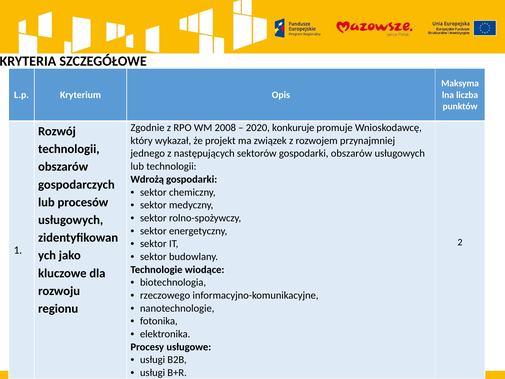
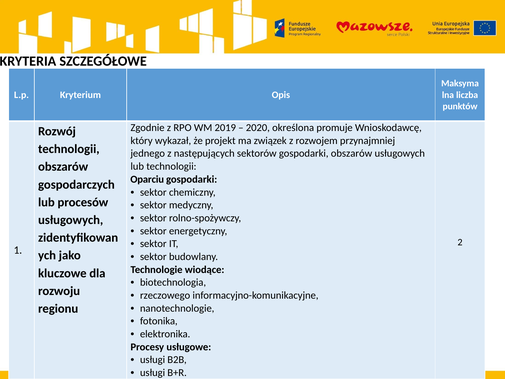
2008: 2008 -> 2019
konkuruje: konkuruje -> określona
Wdrożą: Wdrożą -> Oparciu
